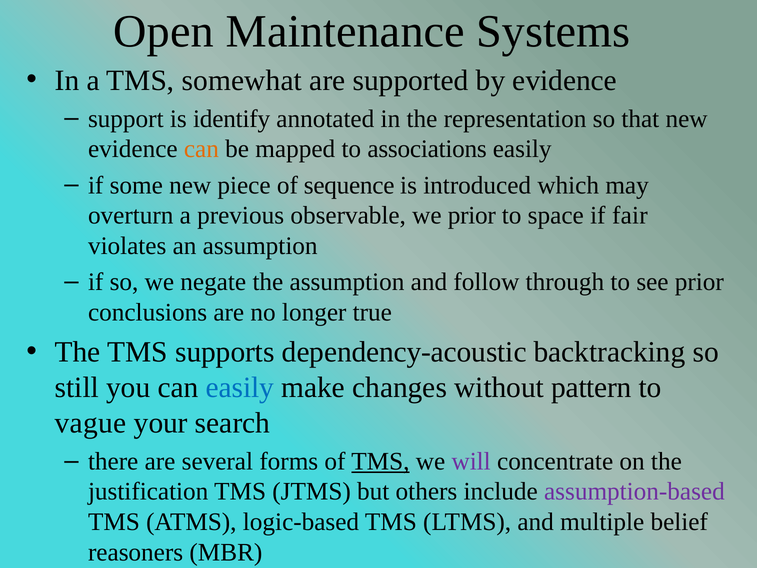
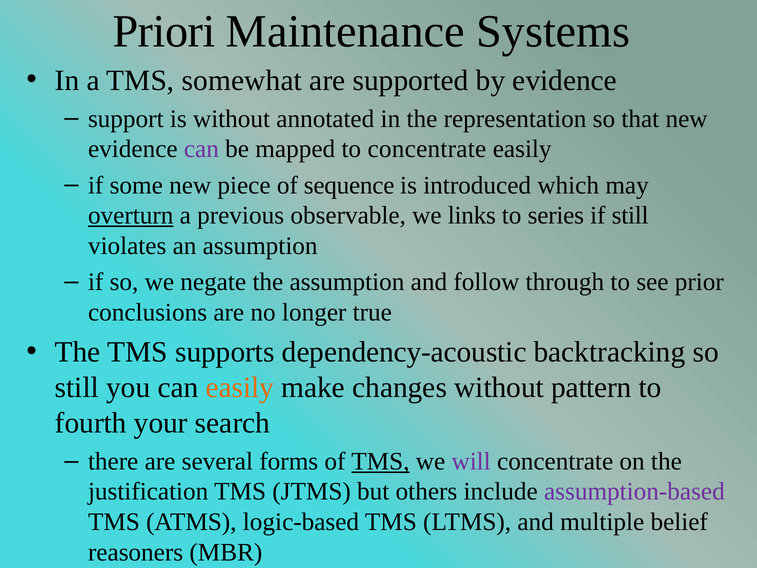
Open: Open -> Priori
is identify: identify -> without
can at (201, 149) colour: orange -> purple
to associations: associations -> concentrate
overturn underline: none -> present
we prior: prior -> links
space: space -> series
if fair: fair -> still
easily at (240, 387) colour: blue -> orange
vague: vague -> fourth
